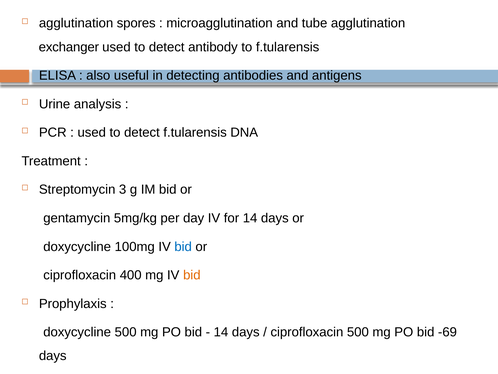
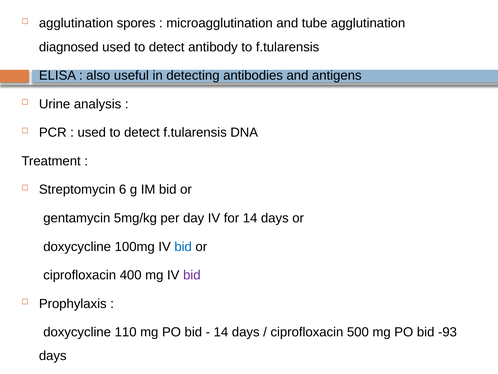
exchanger: exchanger -> diagnosed
3: 3 -> 6
bid at (192, 275) colour: orange -> purple
doxycycline 500: 500 -> 110
-69: -69 -> -93
